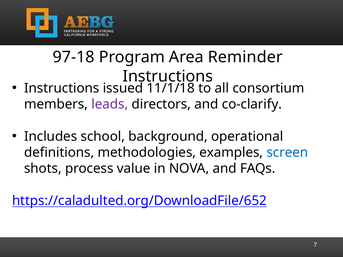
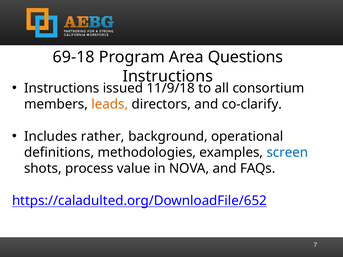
97-18: 97-18 -> 69-18
Reminder: Reminder -> Questions
11/1/18: 11/1/18 -> 11/9/18
leads colour: purple -> orange
school: school -> rather
